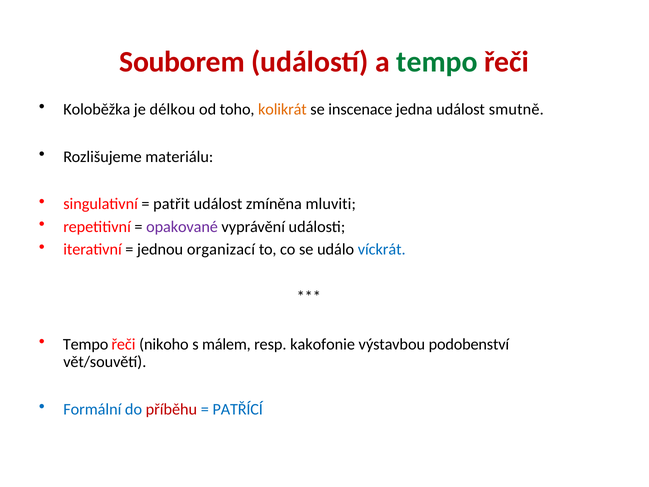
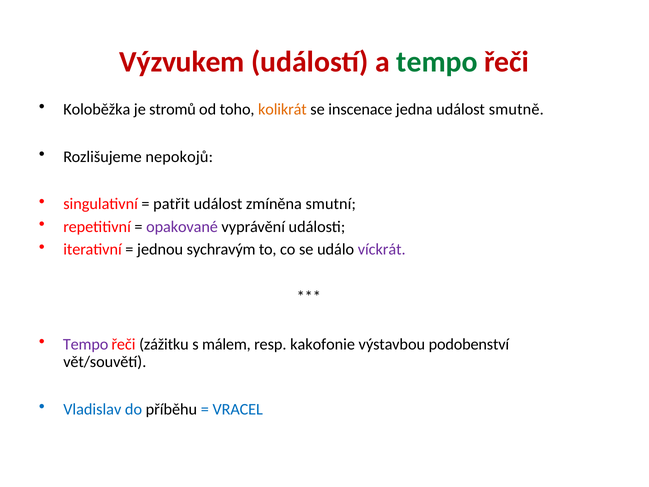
Souborem: Souborem -> Výzvukem
délkou: délkou -> stromů
materiálu: materiálu -> nepokojů
mluviti: mluviti -> smutní
organizací: organizací -> sychravým
víckrát colour: blue -> purple
Tempo at (86, 344) colour: black -> purple
nikoho: nikoho -> zážitku
Formální: Formální -> Vladislav
příběhu colour: red -> black
PATŘÍCÍ: PATŘÍCÍ -> VRACEL
